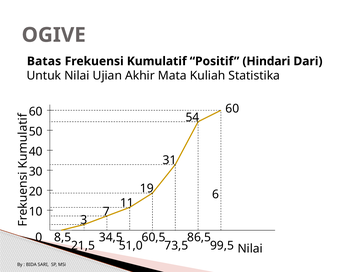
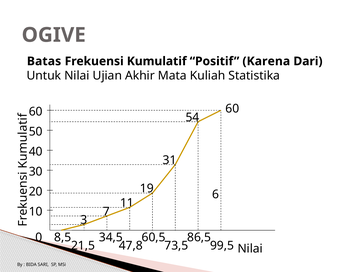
Hindari: Hindari -> Karena
51,0: 51,0 -> 47,8
